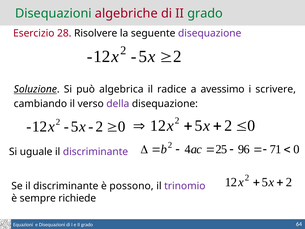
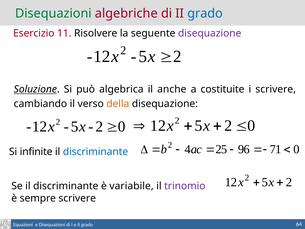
grado at (205, 13) colour: green -> blue
28: 28 -> 11
radice: radice -> anche
avessimo: avessimo -> costituite
della colour: purple -> orange
uguale: uguale -> infinite
discriminante at (95, 152) colour: purple -> blue
possono: possono -> variabile
sempre richiede: richiede -> scrivere
